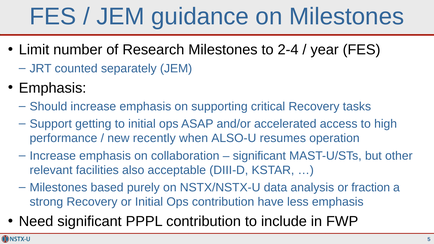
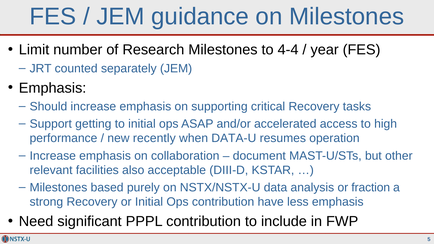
2-4: 2-4 -> 4-4
ALSO-U: ALSO-U -> DATA-U
significant at (259, 156): significant -> document
